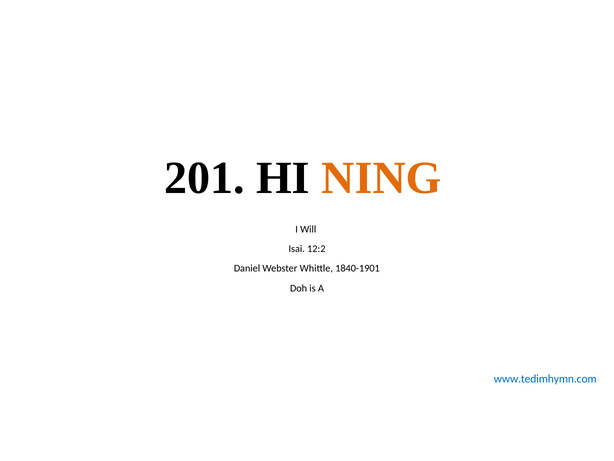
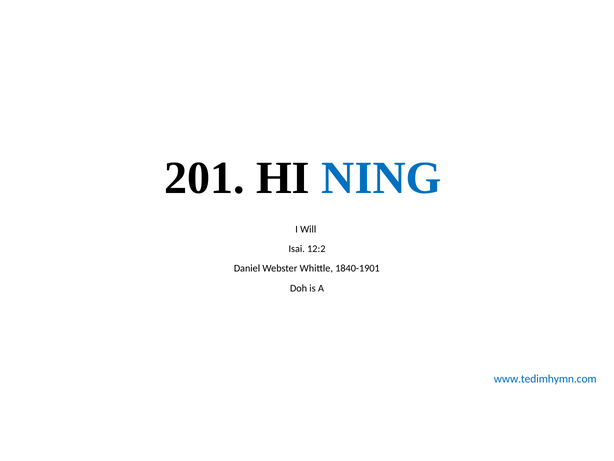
NING colour: orange -> blue
